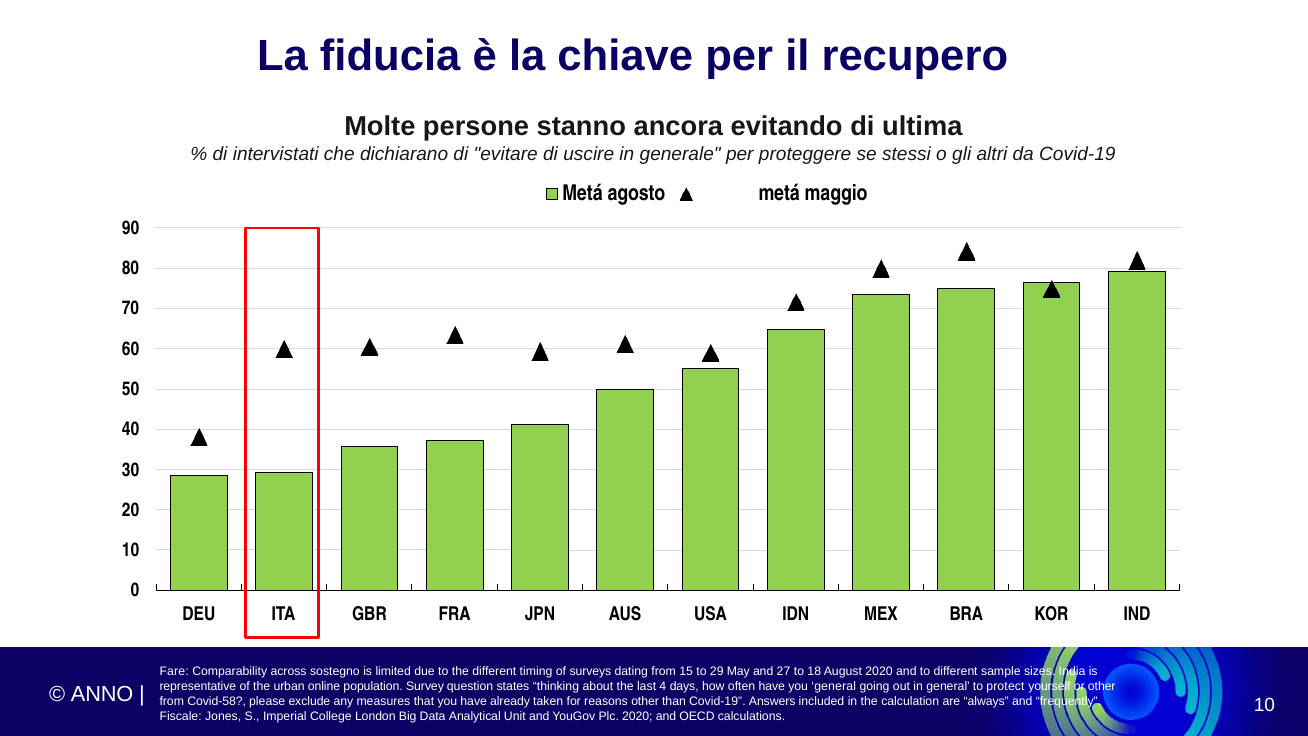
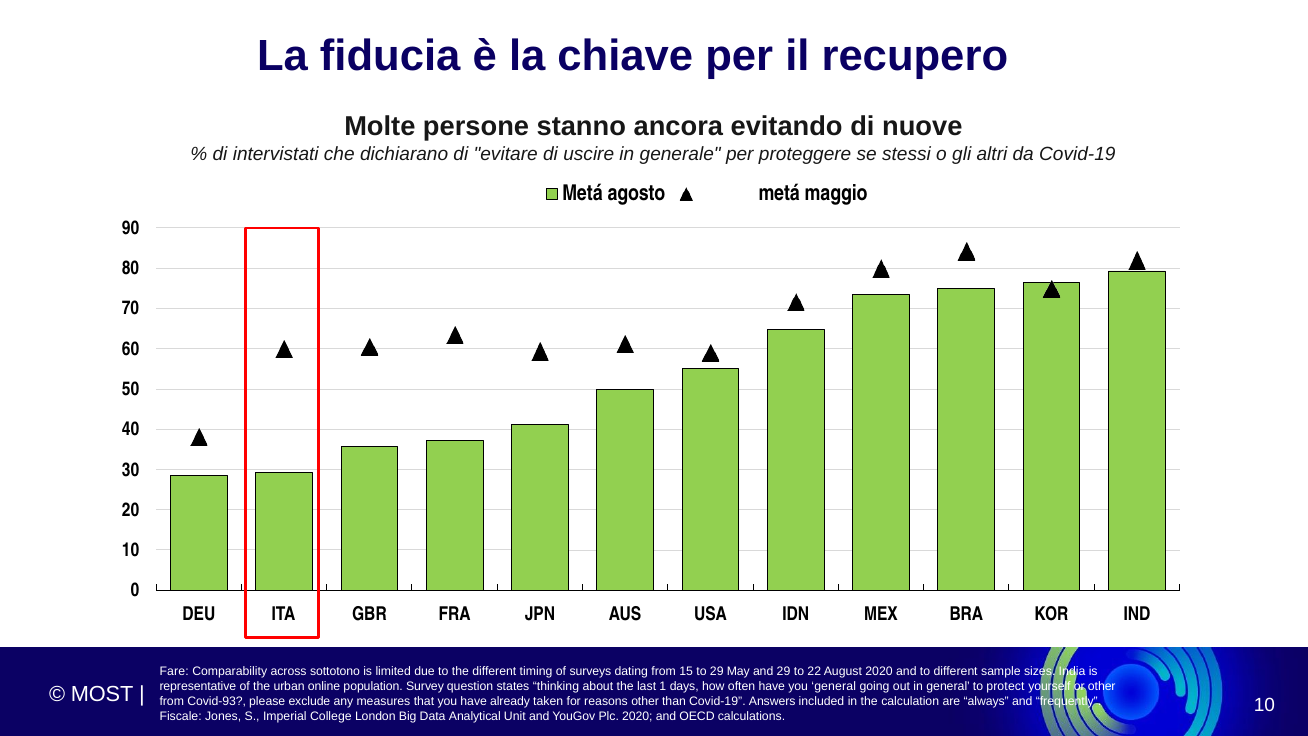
ultima: ultima -> nuove
sostegno: sostegno -> sottotono
and 27: 27 -> 29
18: 18 -> 22
4: 4 -> 1
ANNO: ANNO -> MOST
Covid-58: Covid-58 -> Covid-93
